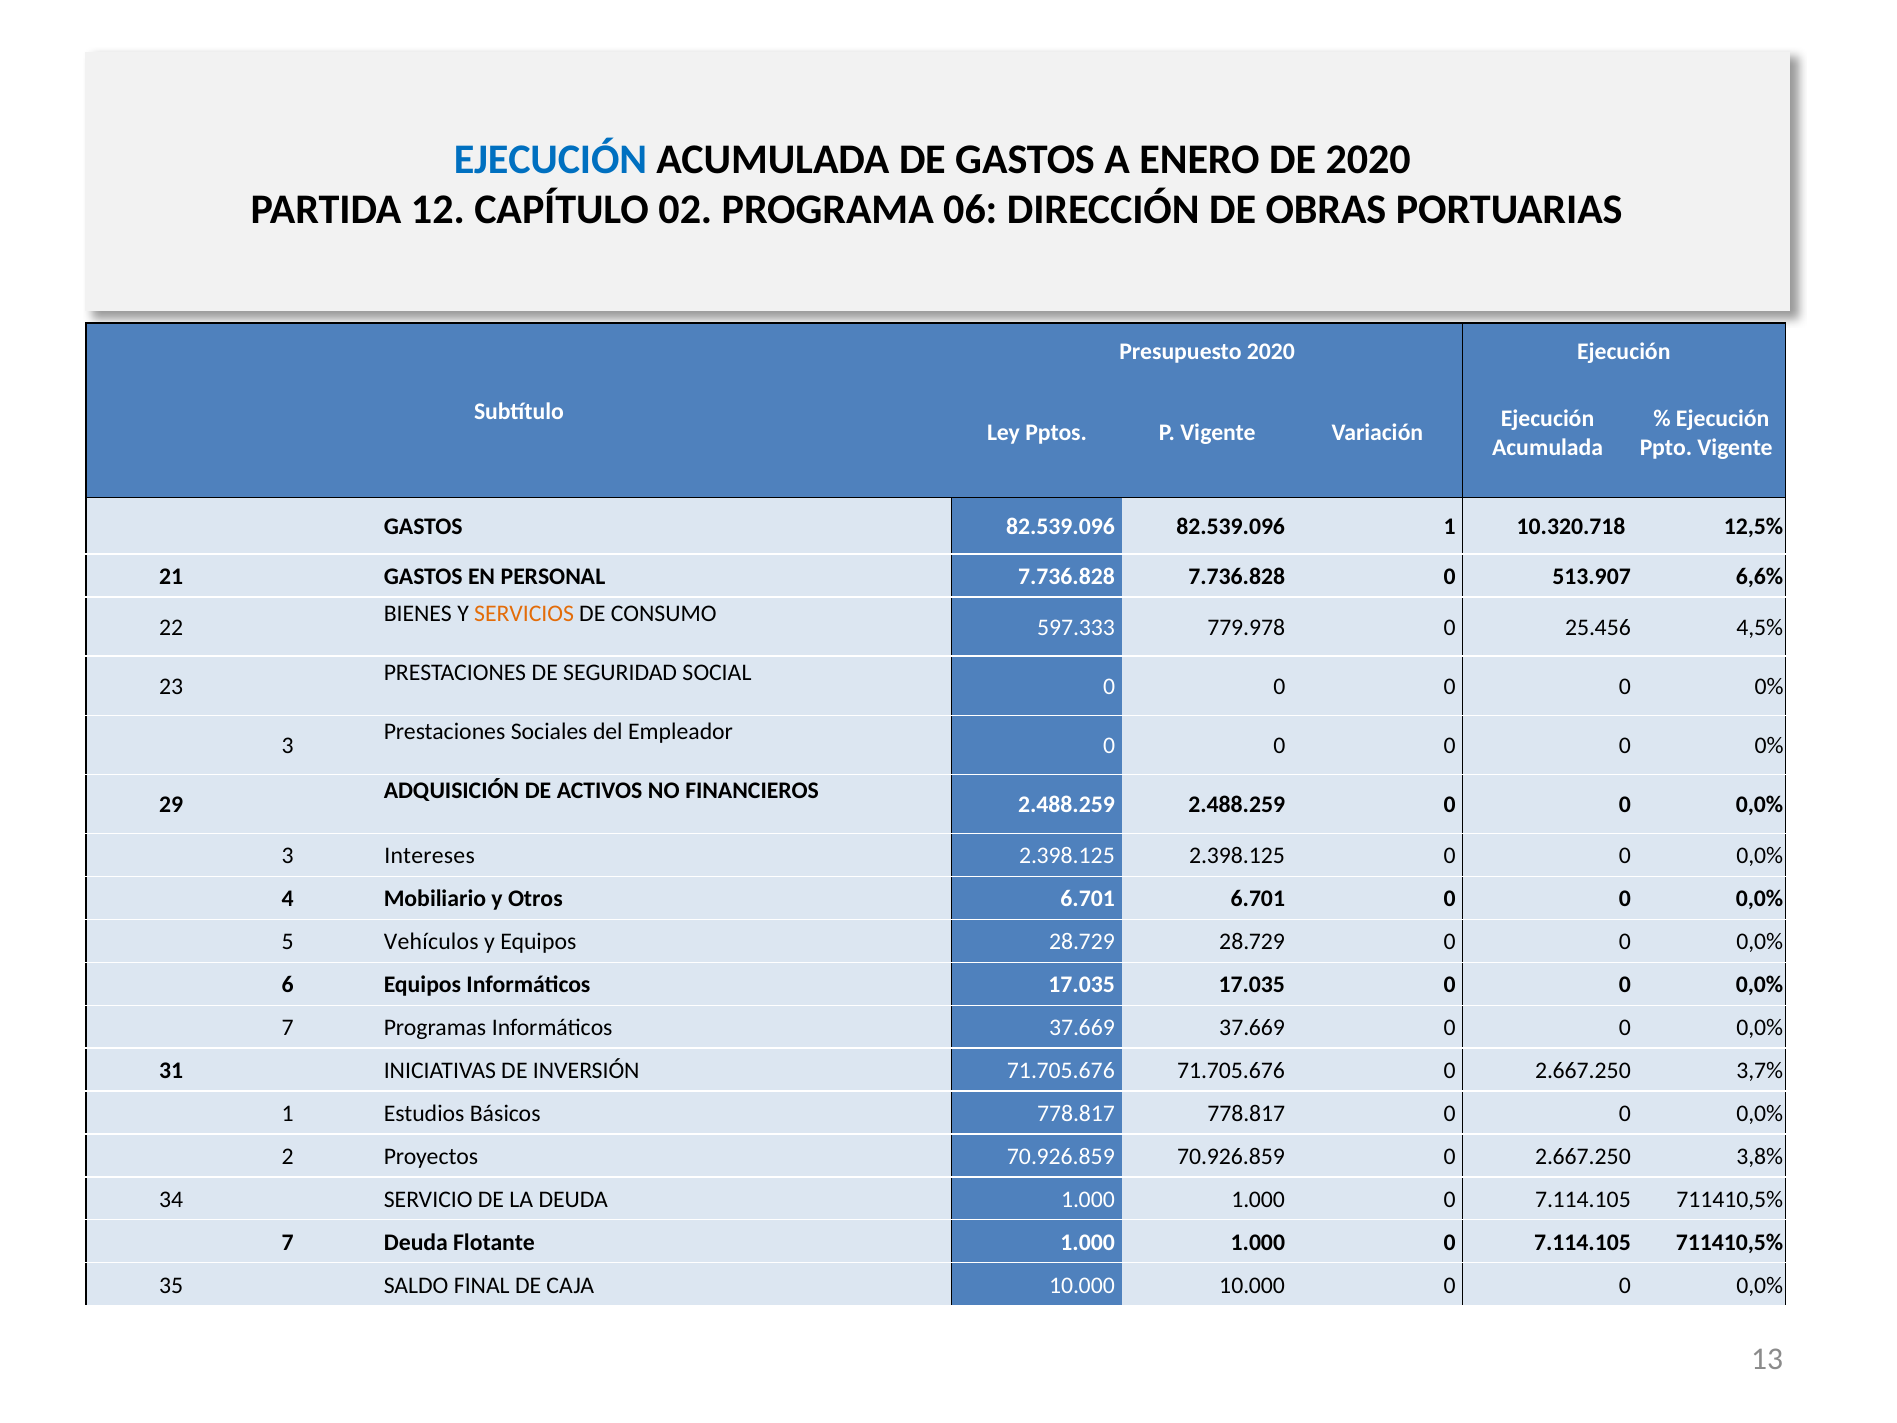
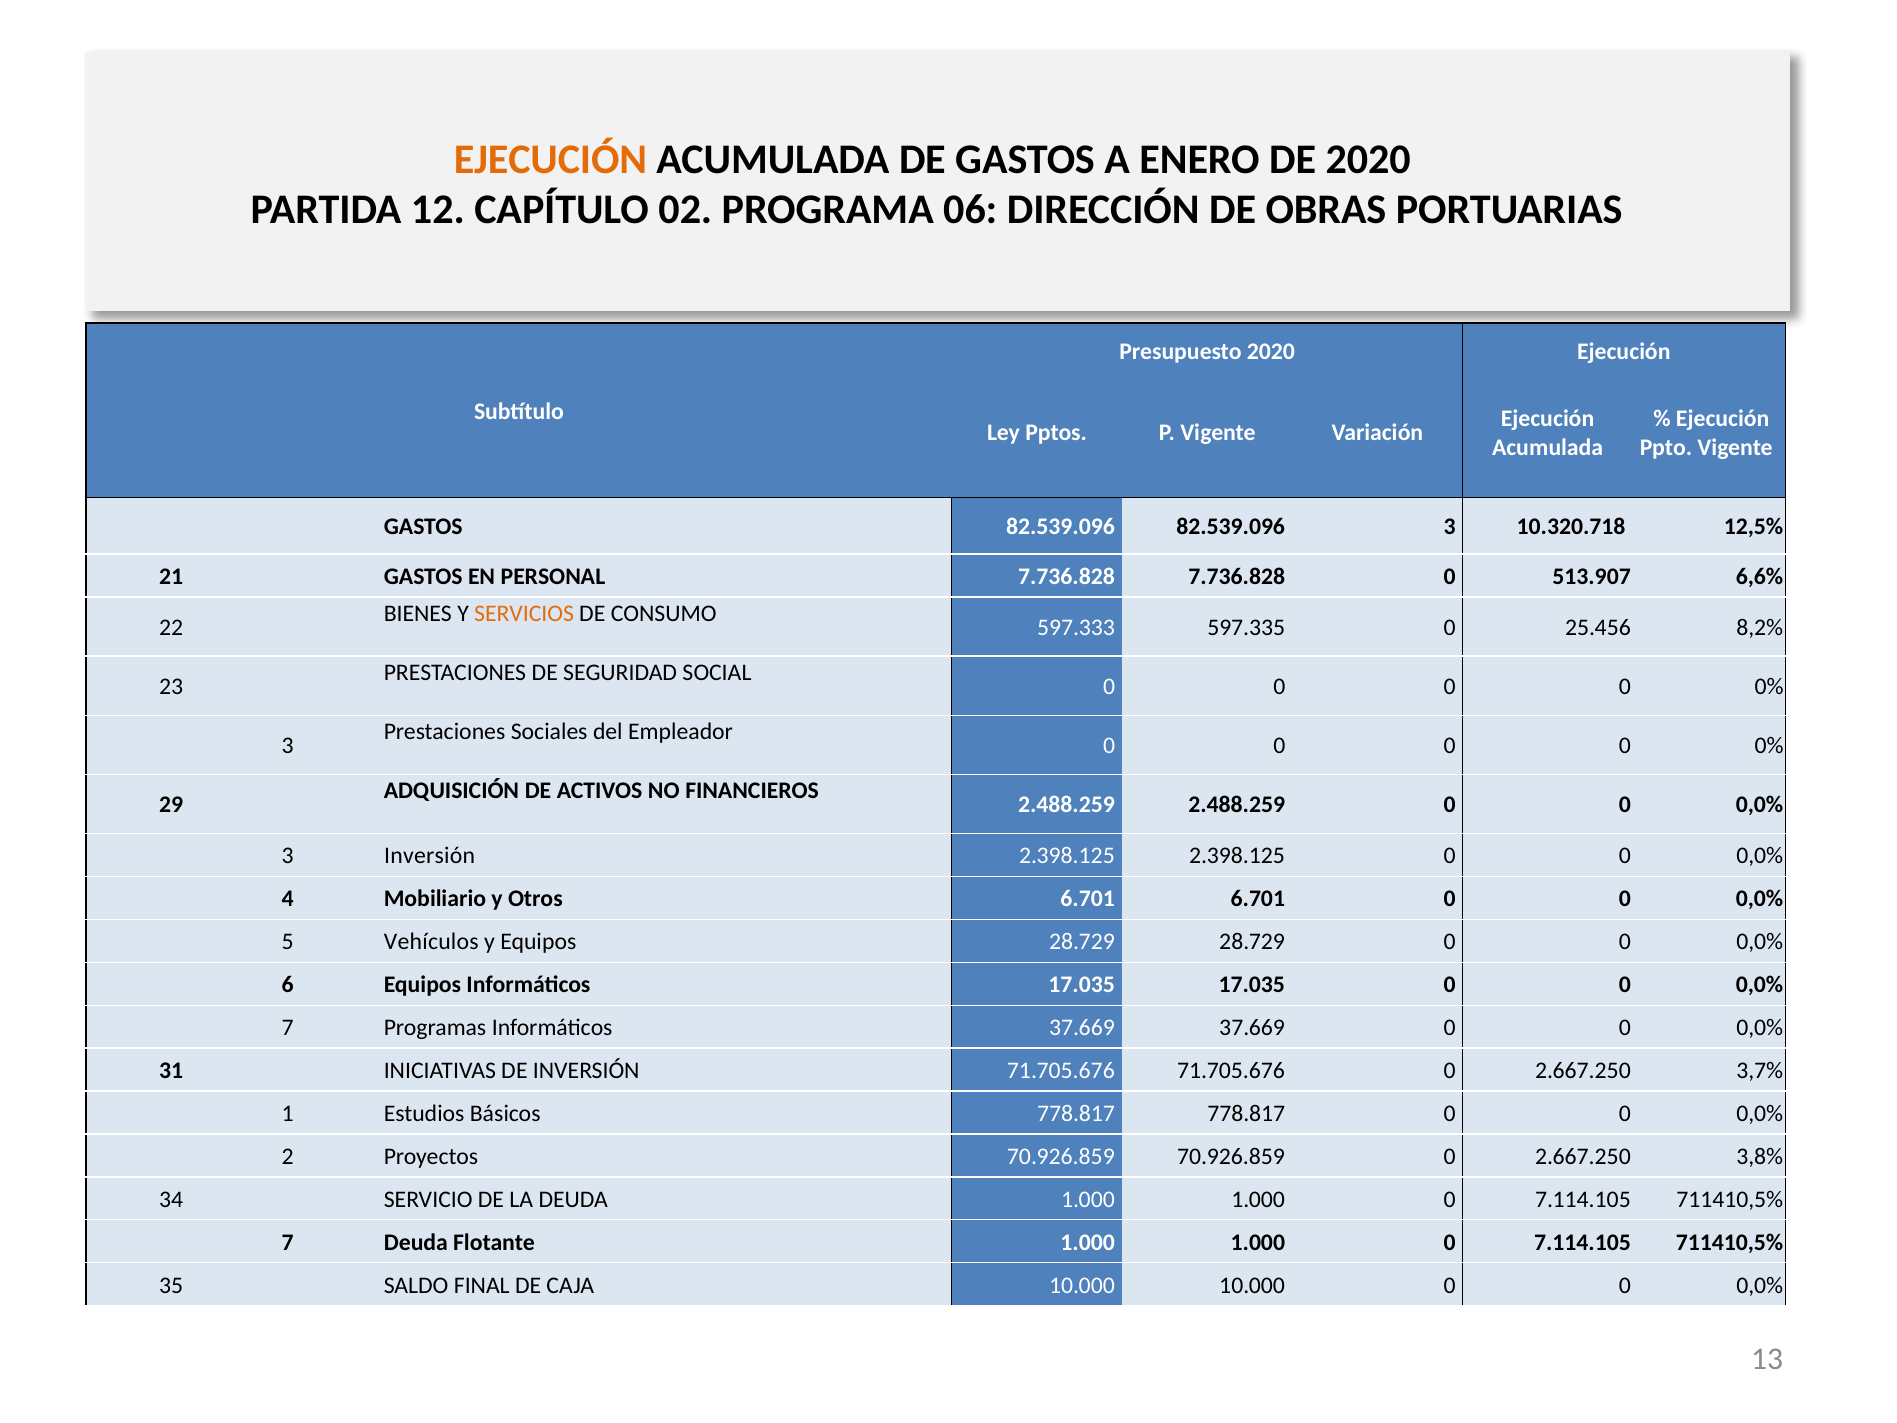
EJECUCIÓN at (550, 159) colour: blue -> orange
82.539.096 1: 1 -> 3
779.978: 779.978 -> 597.335
4,5%: 4,5% -> 8,2%
3 Intereses: Intereses -> Inversión
